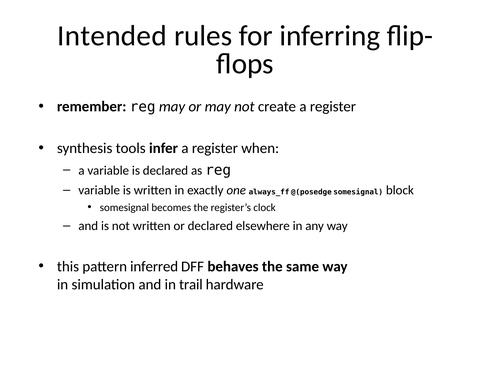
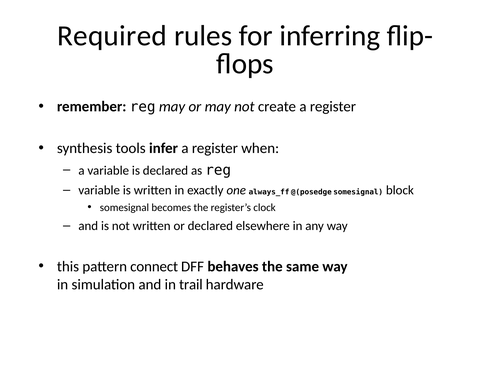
Intended: Intended -> Required
inferred: inferred -> connect
